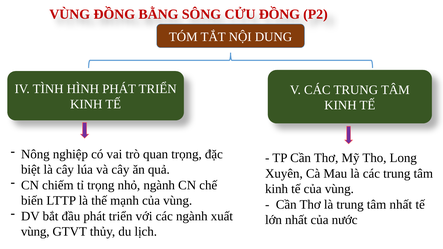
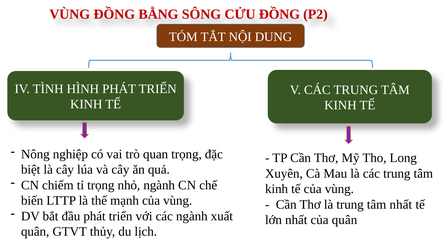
của nước: nước -> quân
vùng at (35, 232): vùng -> quân
